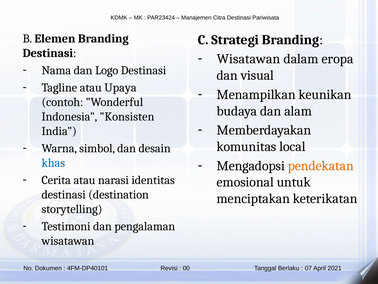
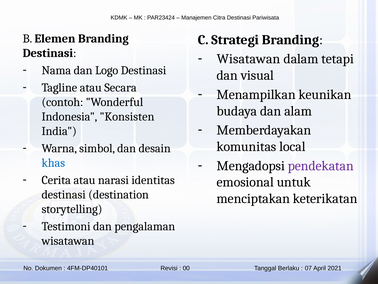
eropa: eropa -> tetapi
Upaya: Upaya -> Secara
pendekatan colour: orange -> purple
